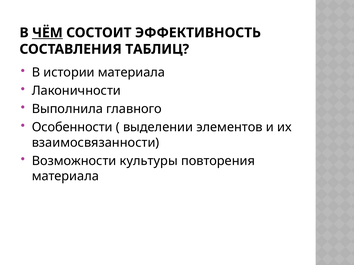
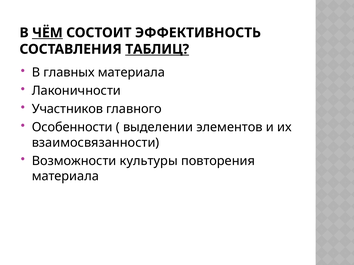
ТАБЛИЦ underline: none -> present
истории: истории -> главных
Выполнила: Выполнила -> Участников
